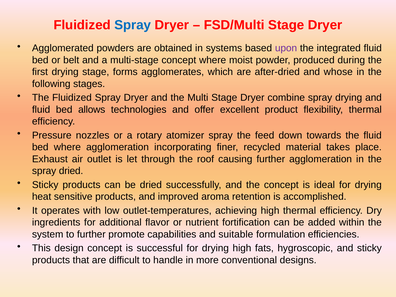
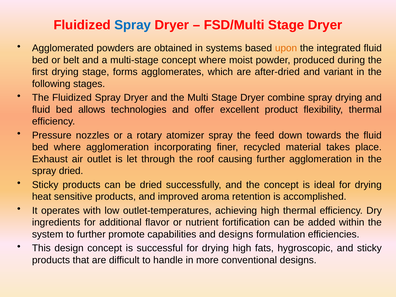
upon colour: purple -> orange
whose: whose -> variant
and suitable: suitable -> designs
